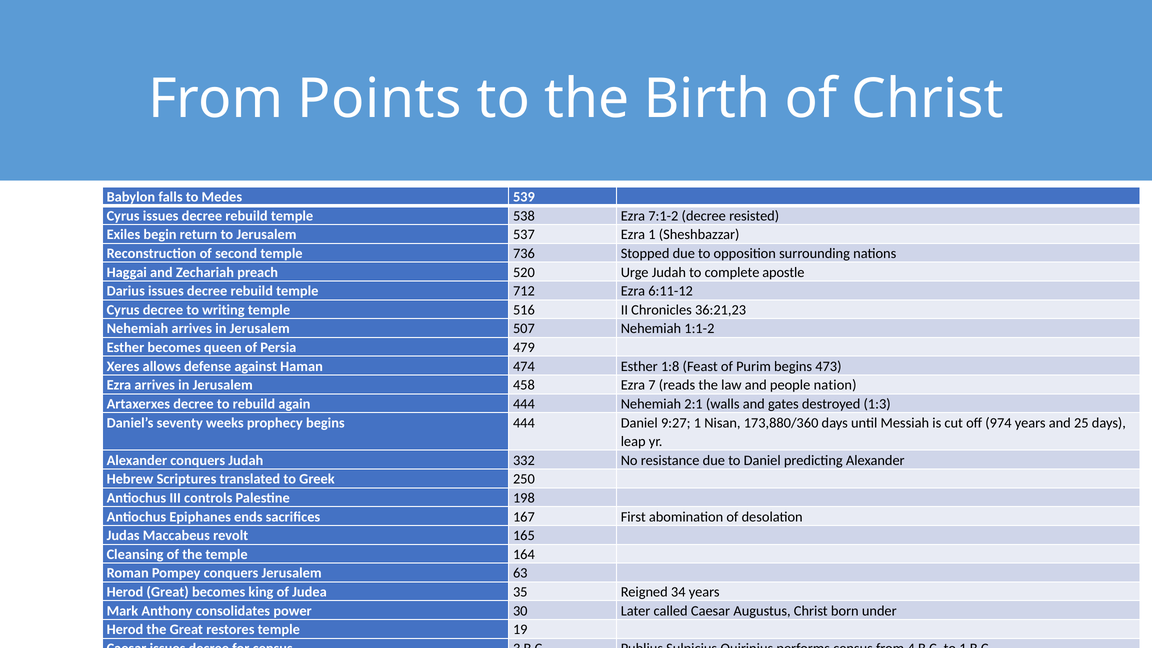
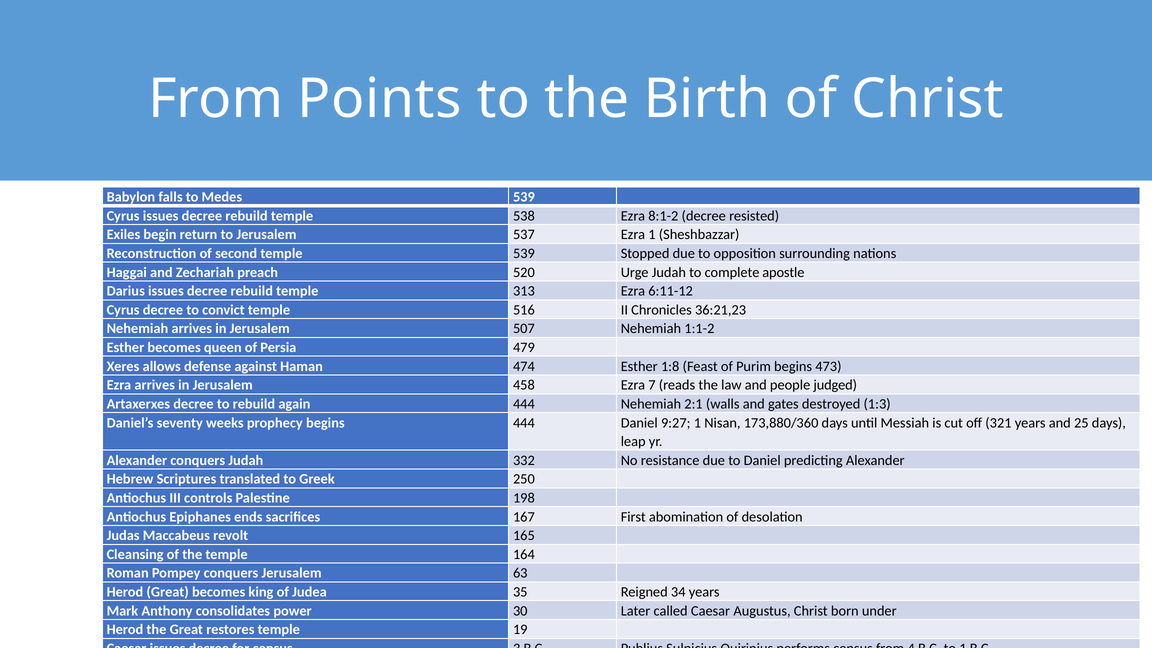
7:1-2: 7:1-2 -> 8:1-2
temple 736: 736 -> 539
712: 712 -> 313
writing: writing -> convict
nation: nation -> judged
974: 974 -> 321
